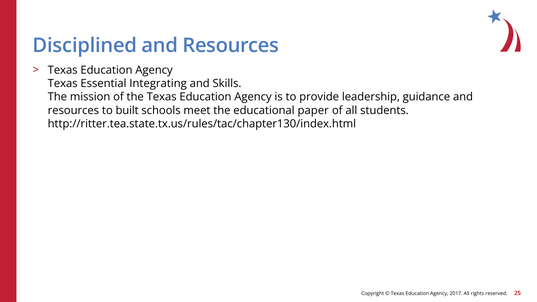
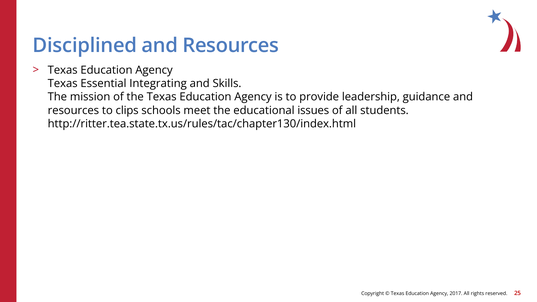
built: built -> clips
paper: paper -> issues
